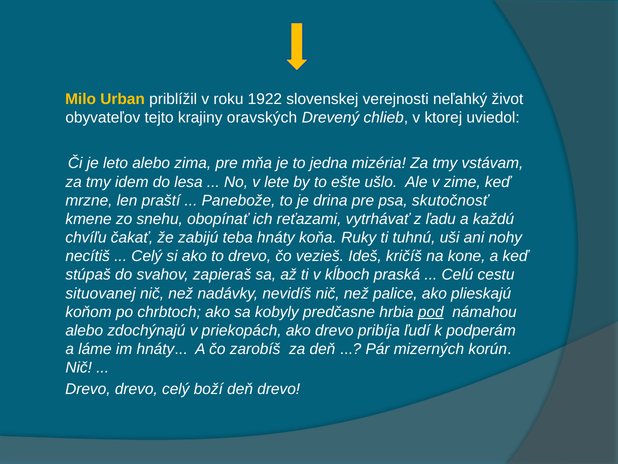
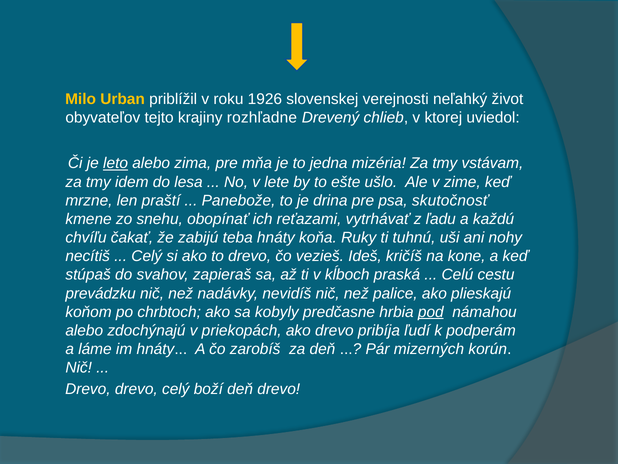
1922: 1922 -> 1926
oravských: oravských -> rozhľadne
leto underline: none -> present
situovanej: situovanej -> prevádzku
